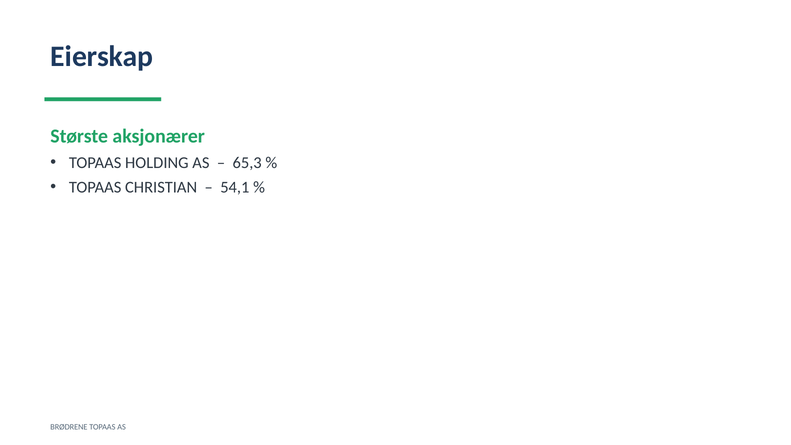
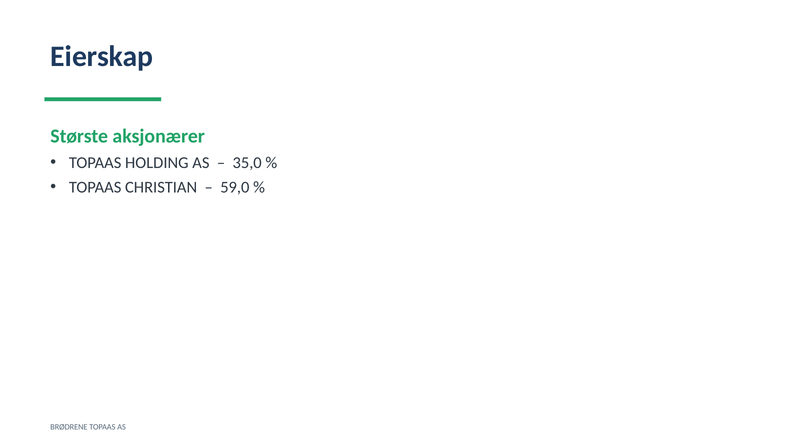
65,3: 65,3 -> 35,0
54,1: 54,1 -> 59,0
